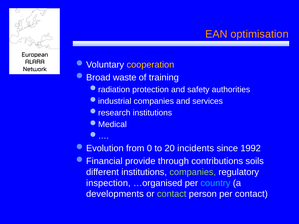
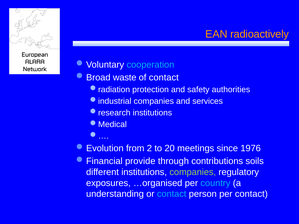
optimisation: optimisation -> radioactively
cooperation colour: yellow -> light blue
of training: training -> contact
0: 0 -> 2
incidents: incidents -> meetings
1992: 1992 -> 1976
inspection: inspection -> exposures
developments: developments -> understanding
contact at (172, 194) colour: light green -> light blue
